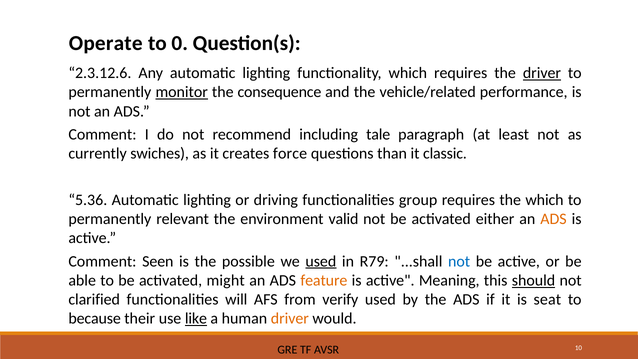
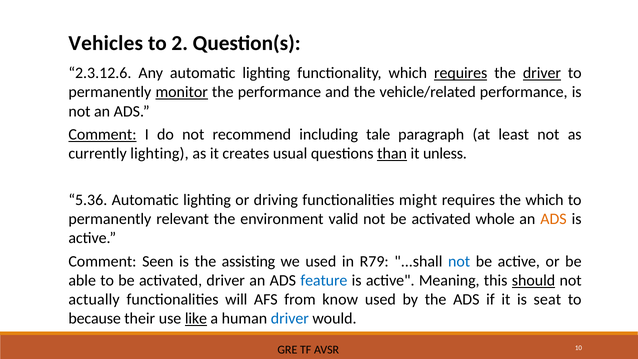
Operate: Operate -> Vehicles
0: 0 -> 2
requires at (461, 73) underline: none -> present
the consequence: consequence -> performance
Comment at (102, 134) underline: none -> present
currently swiches: swiches -> lighting
force: force -> usual
than underline: none -> present
classic: classic -> unless
group: group -> might
either: either -> whole
possible: possible -> assisting
used at (321, 261) underline: present -> none
activated might: might -> driver
feature colour: orange -> blue
clarified: clarified -> actually
verify: verify -> know
driver at (290, 319) colour: orange -> blue
